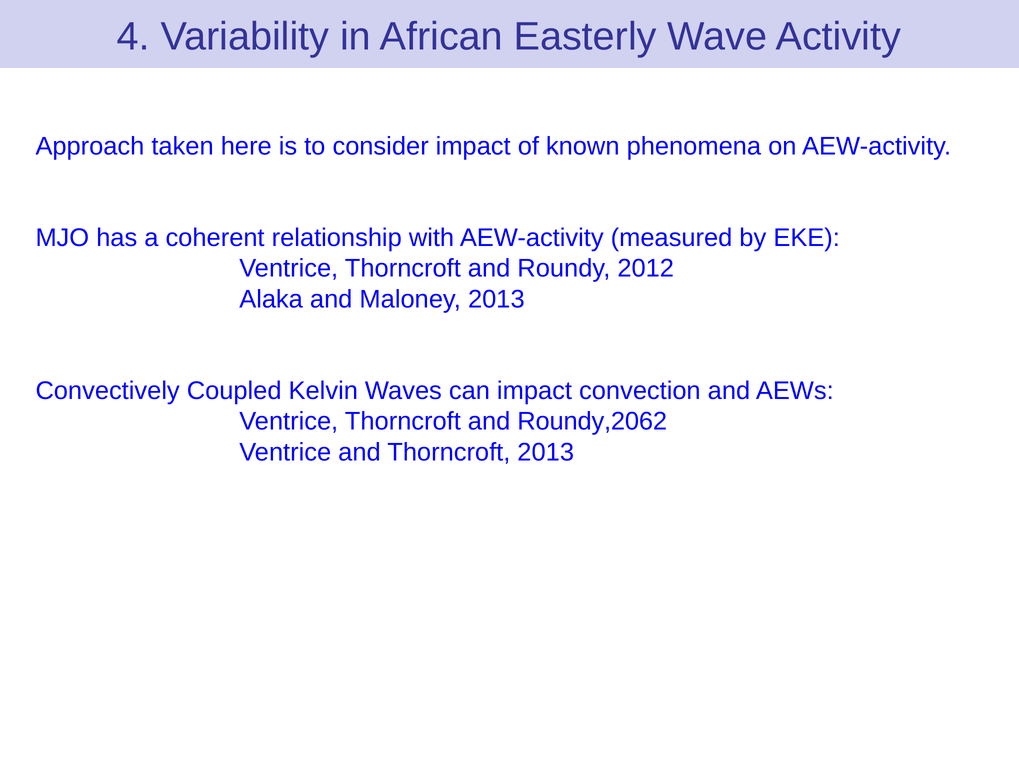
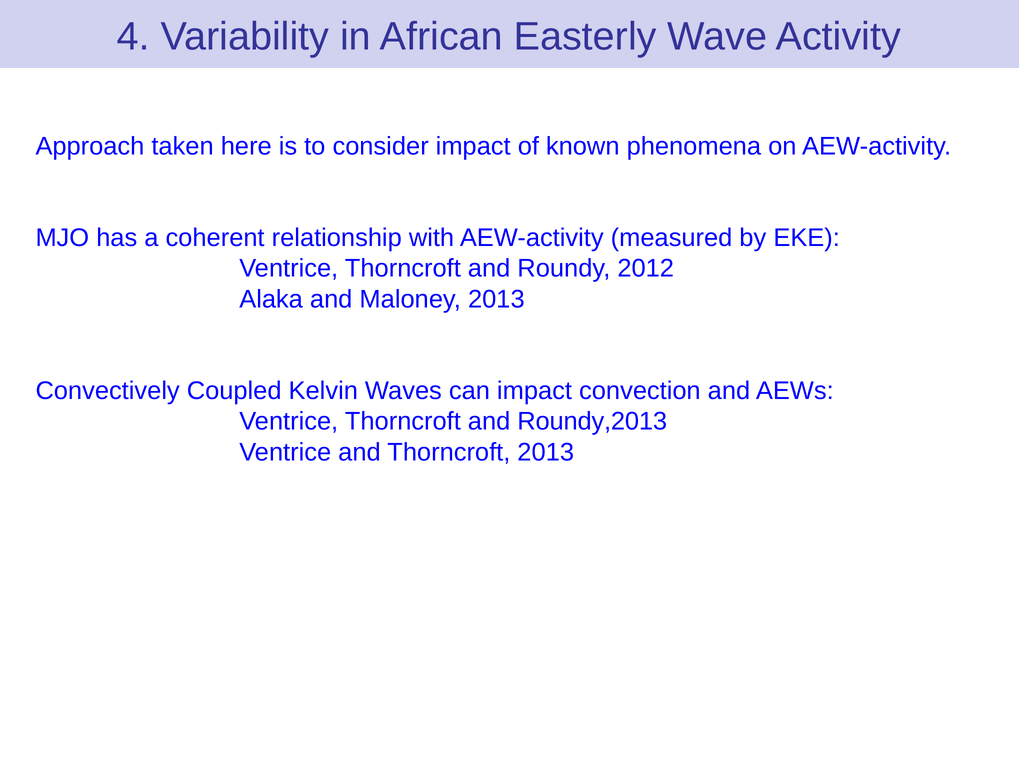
Roundy,2062: Roundy,2062 -> Roundy,2013
